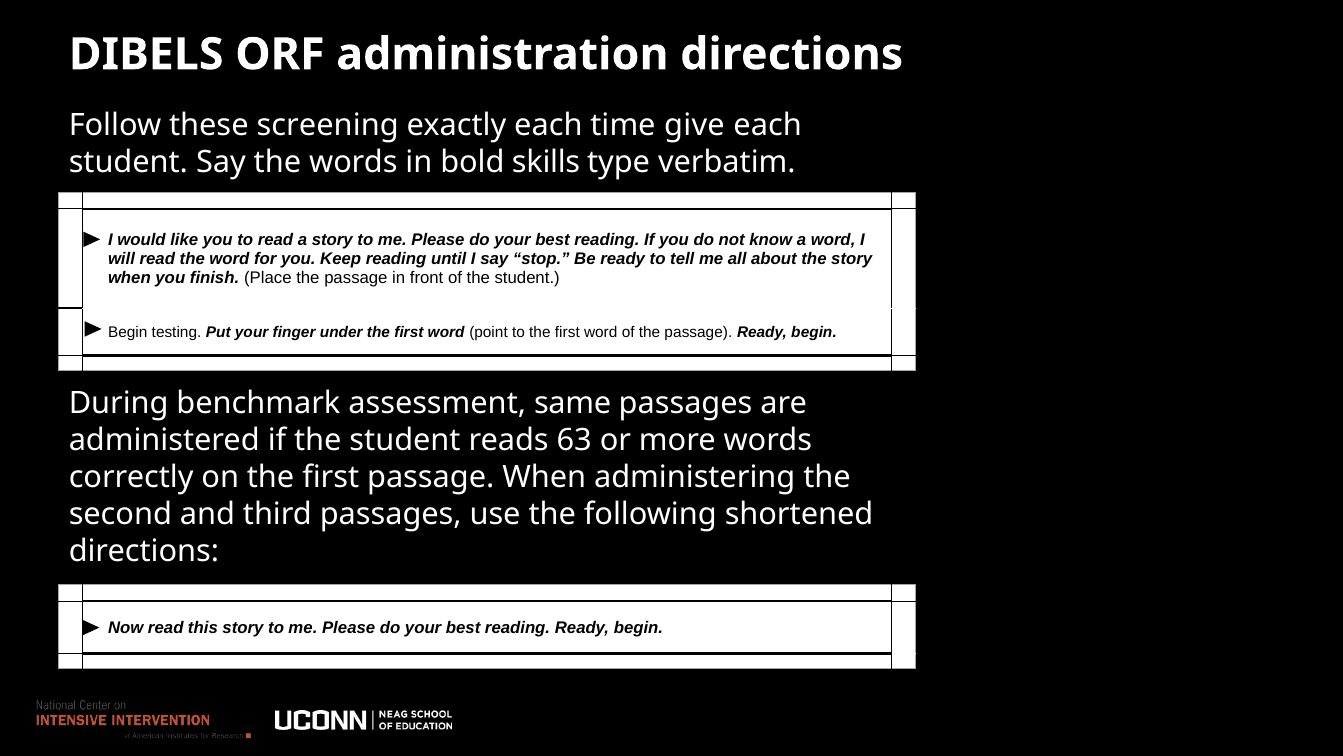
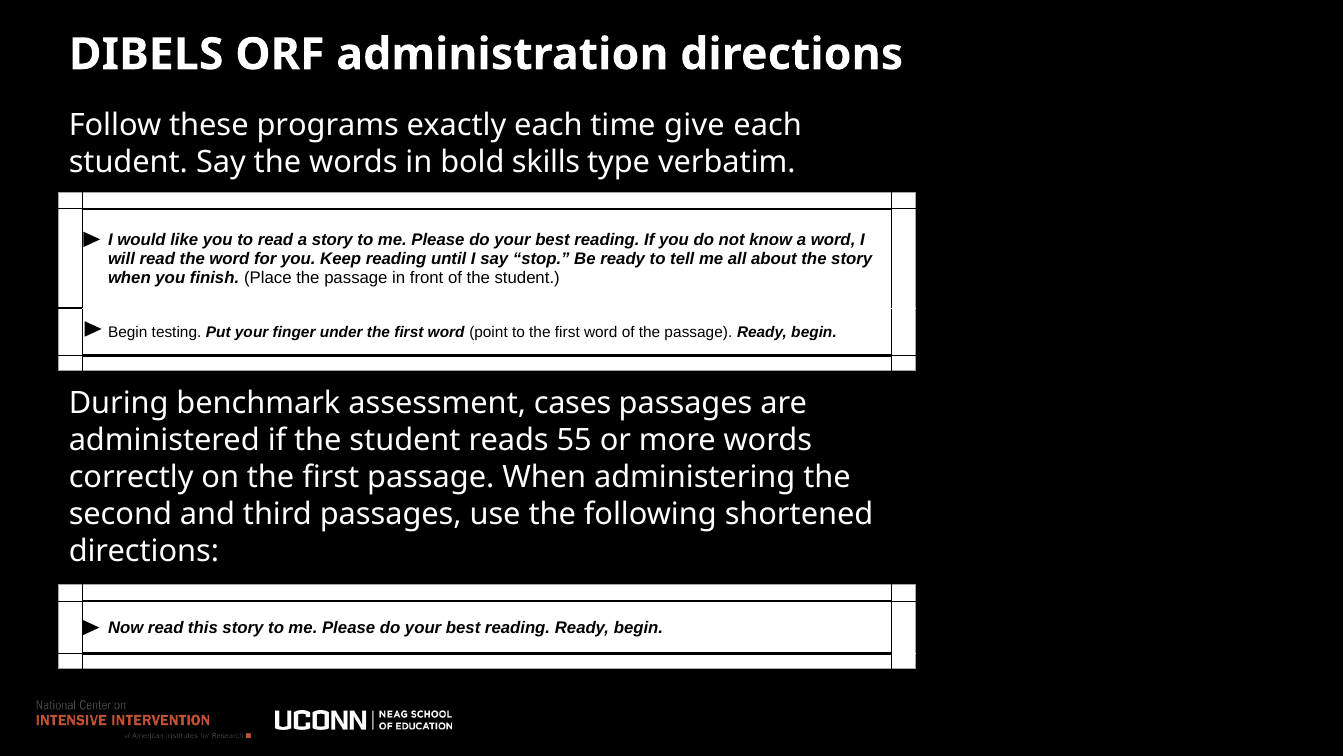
screening: screening -> programs
same: same -> cases
63: 63 -> 55
